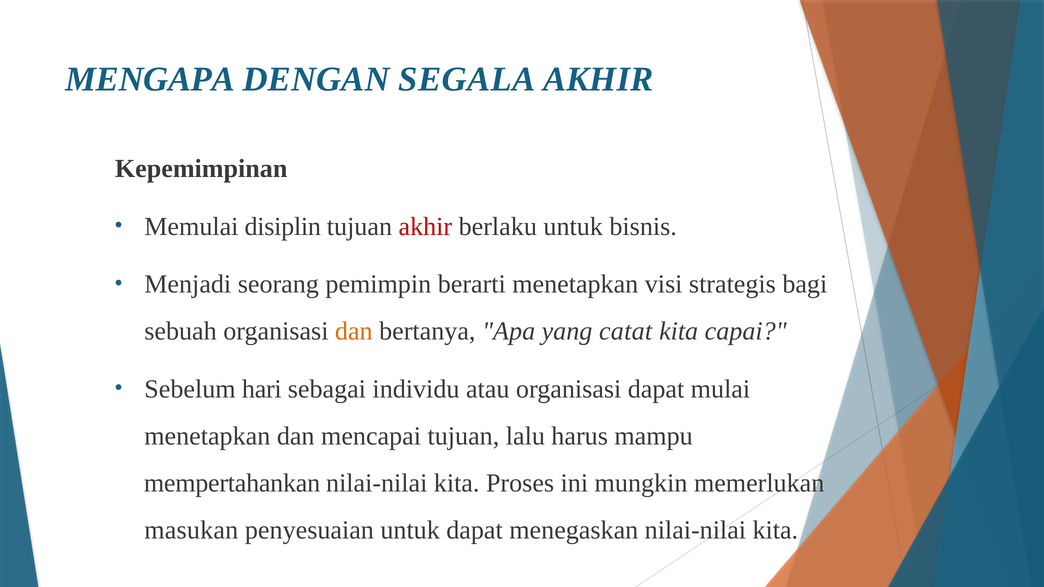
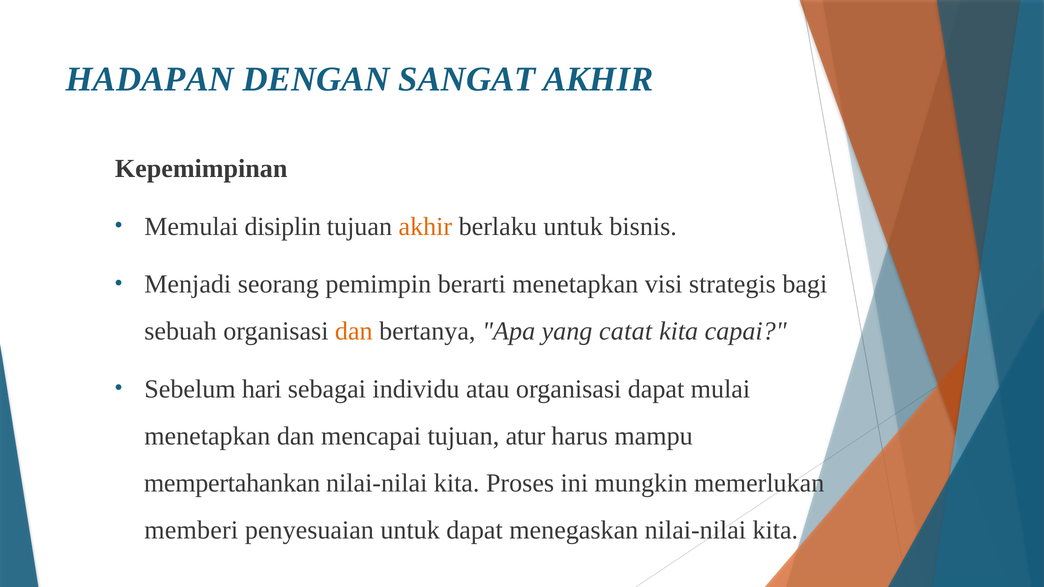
MENGAPA: MENGAPA -> HADAPAN
SEGALA: SEGALA -> SANGAT
akhir at (425, 227) colour: red -> orange
lalu: lalu -> atur
masukan: masukan -> memberi
